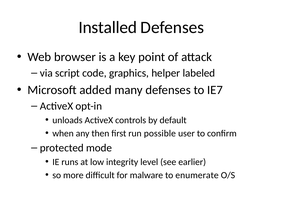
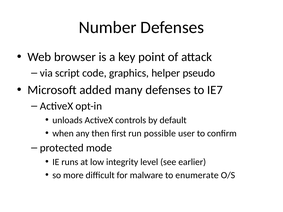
Installed: Installed -> Number
labeled: labeled -> pseudo
